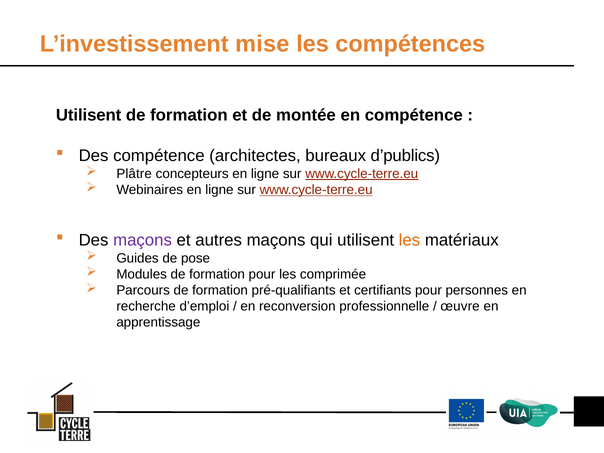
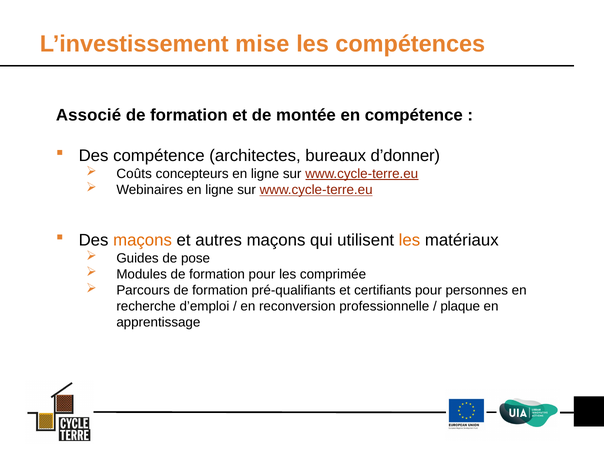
Utilisent at (89, 115): Utilisent -> Associé
d’publics: d’publics -> d’donner
Plâtre: Plâtre -> Coûts
maçons at (143, 240) colour: purple -> orange
œuvre: œuvre -> plaque
